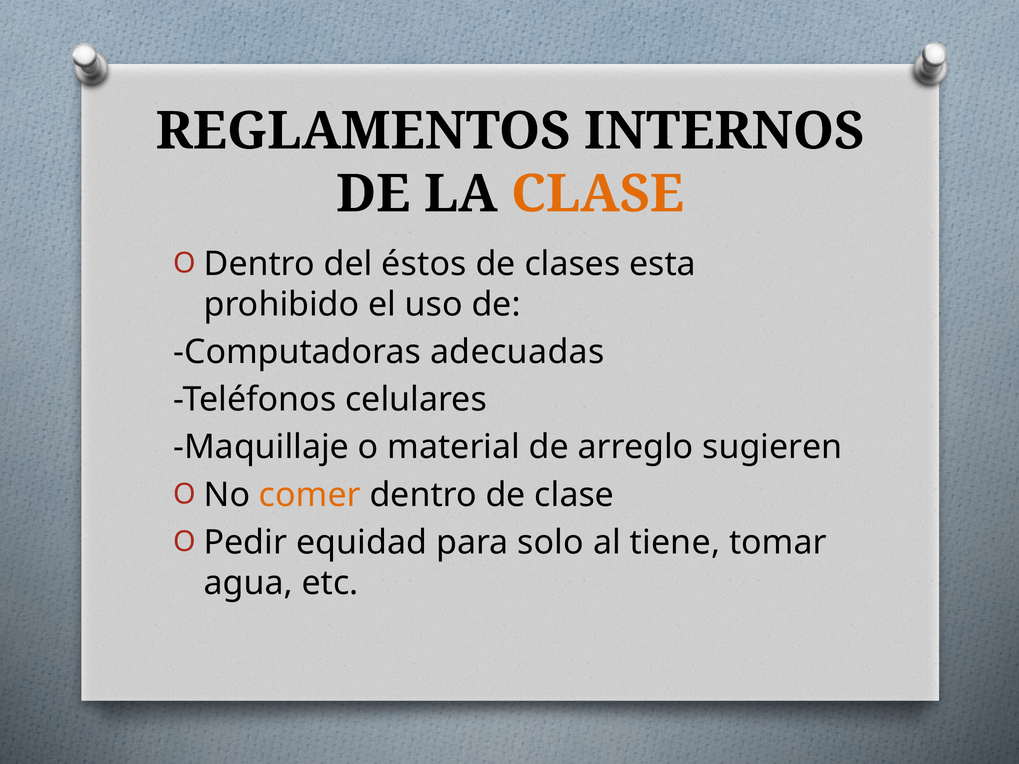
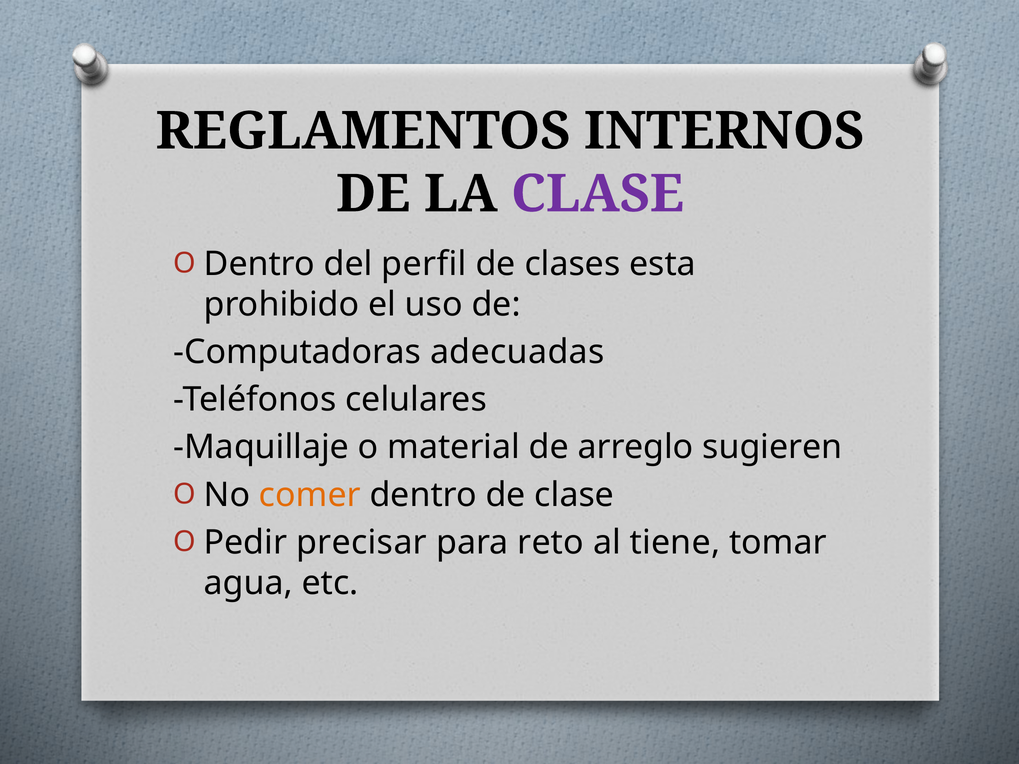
CLASE at (598, 194) colour: orange -> purple
éstos: éstos -> perfil
equidad: equidad -> precisar
solo: solo -> reto
